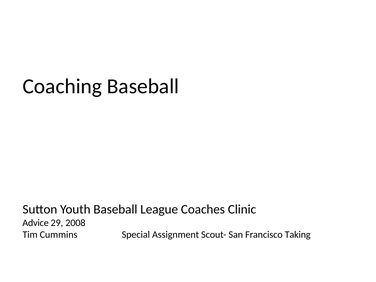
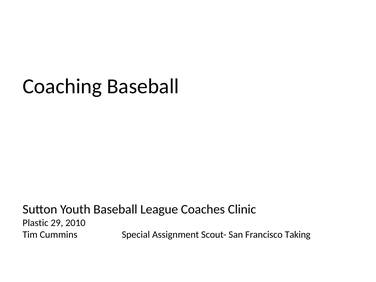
Advice: Advice -> Plastic
2008: 2008 -> 2010
